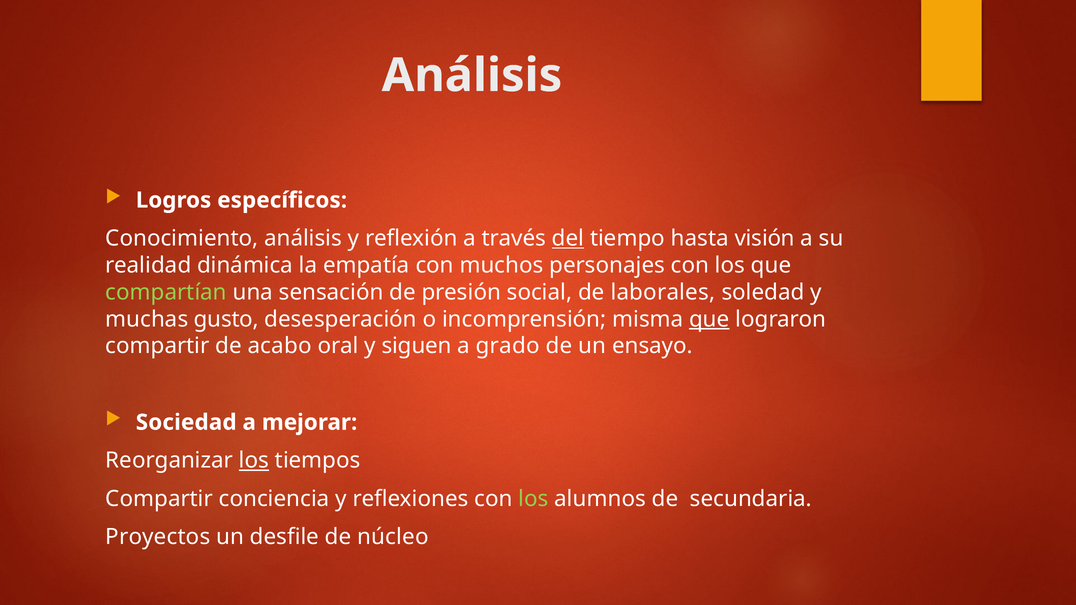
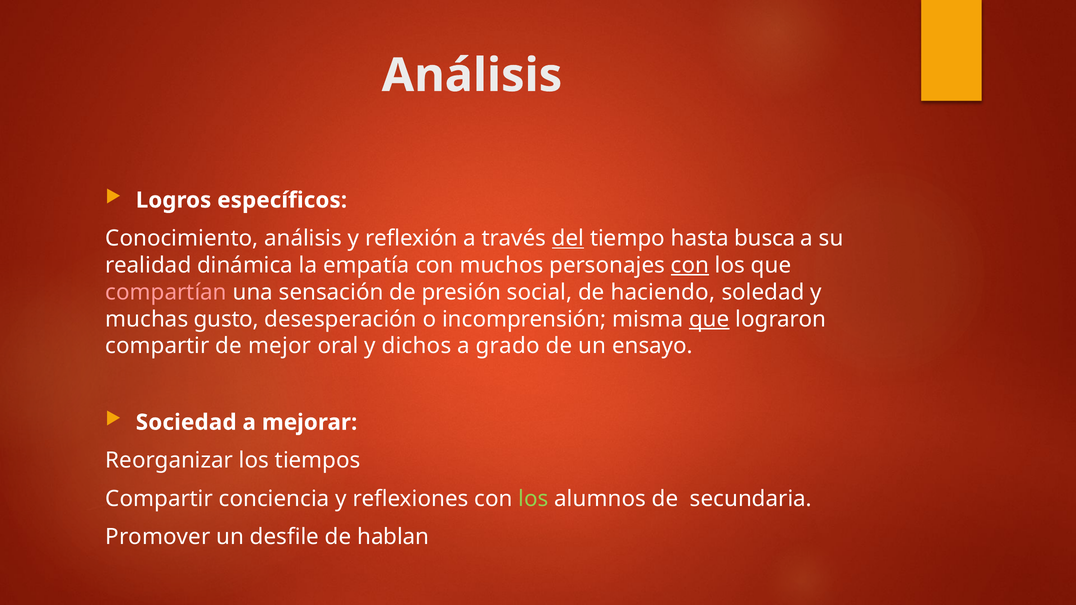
visión: visión -> busca
con at (690, 265) underline: none -> present
compartían colour: light green -> pink
laborales: laborales -> haciendo
acabo: acabo -> mejor
siguen: siguen -> dichos
los at (254, 461) underline: present -> none
Proyectos: Proyectos -> Promover
núcleo: núcleo -> hablan
